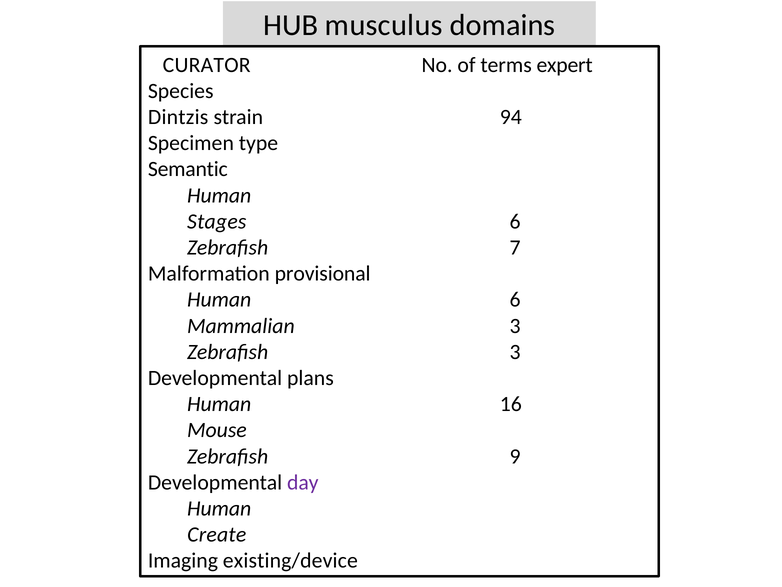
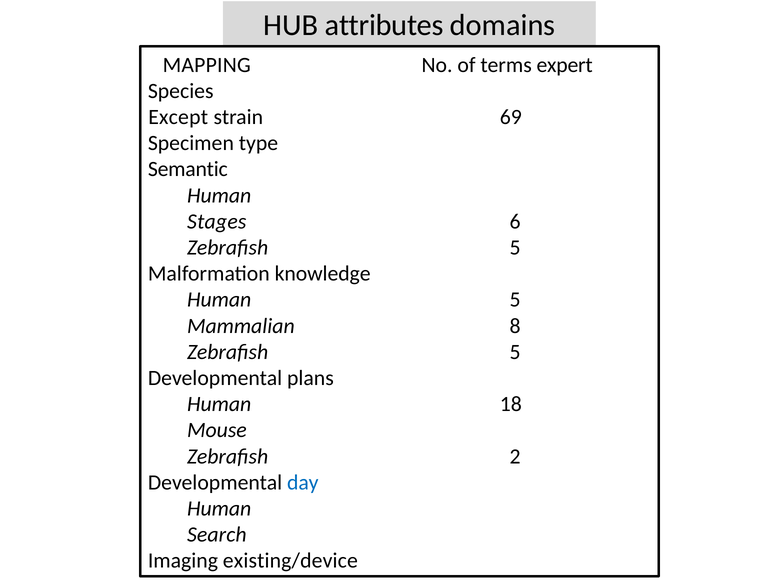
musculus: musculus -> attributes
CURATOR: CURATOR -> MAPPING
Dintzis: Dintzis -> Except
94: 94 -> 69
7 at (515, 247): 7 -> 5
provisional: provisional -> knowledge
Human 6: 6 -> 5
Mammalian 3: 3 -> 8
3 at (515, 352): 3 -> 5
16: 16 -> 18
9: 9 -> 2
day colour: purple -> blue
Create: Create -> Search
